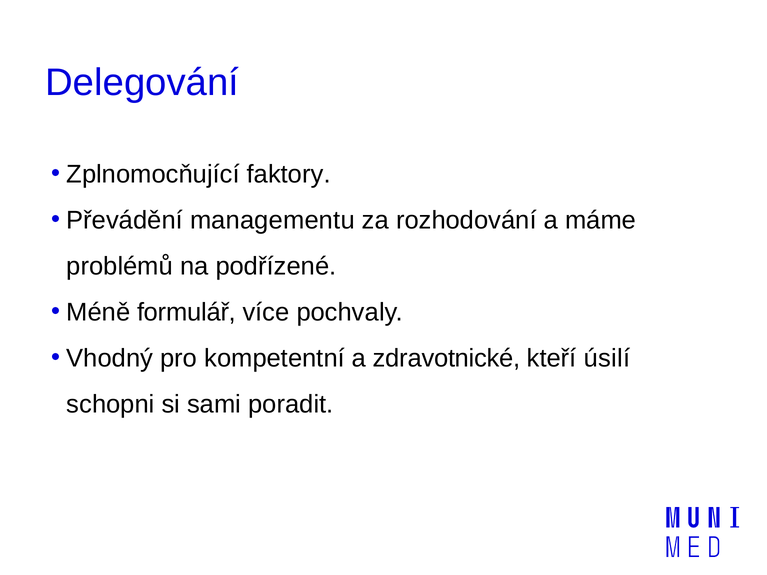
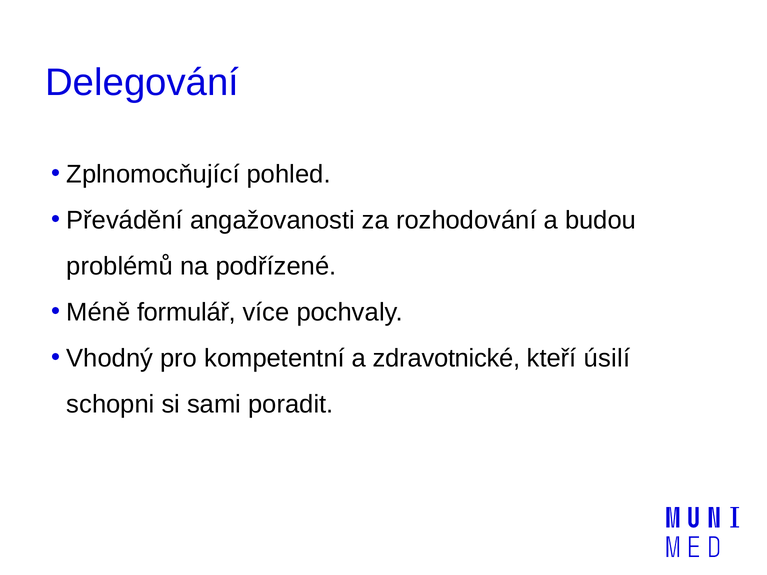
faktory: faktory -> pohled
managementu: managementu -> angažovanosti
máme: máme -> budou
